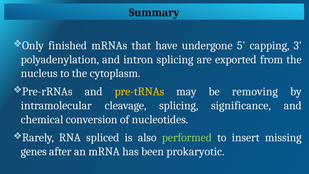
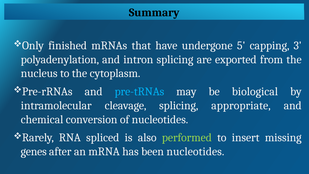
pre-tRNAs colour: yellow -> light blue
removing: removing -> biological
significance: significance -> appropriate
been prokaryotic: prokaryotic -> nucleotides
